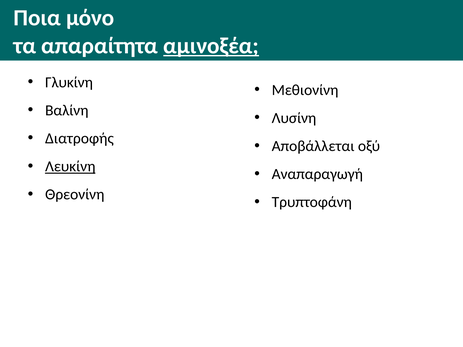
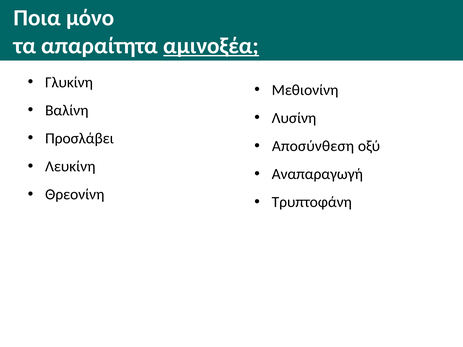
Διατροφής: Διατροφής -> Προσλάβει
Αποβάλλεται: Αποβάλλεται -> Αποσύνθεση
Λευκίνη underline: present -> none
